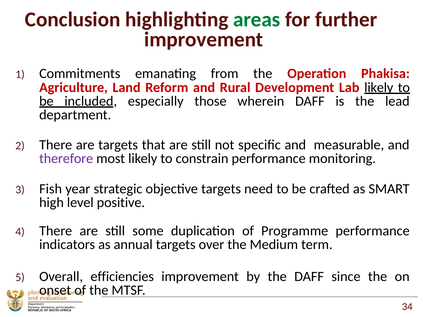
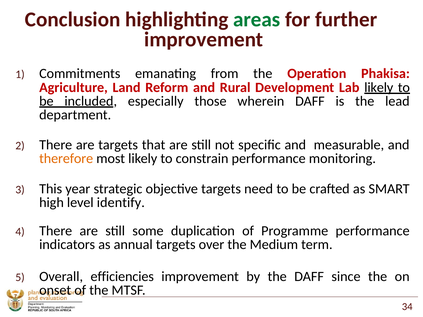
therefore colour: purple -> orange
Fish: Fish -> This
positive: positive -> identify
